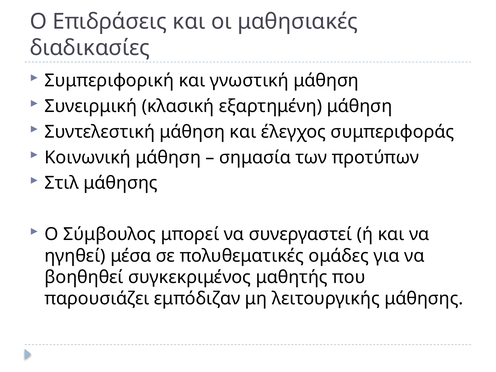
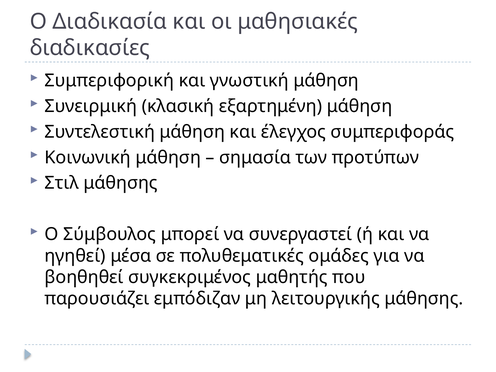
Επιδράσεις: Επιδράσεις -> Διαδικασία
